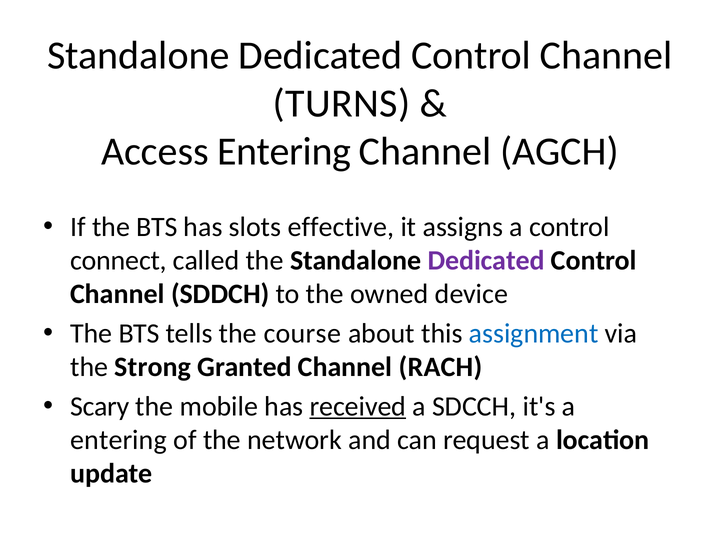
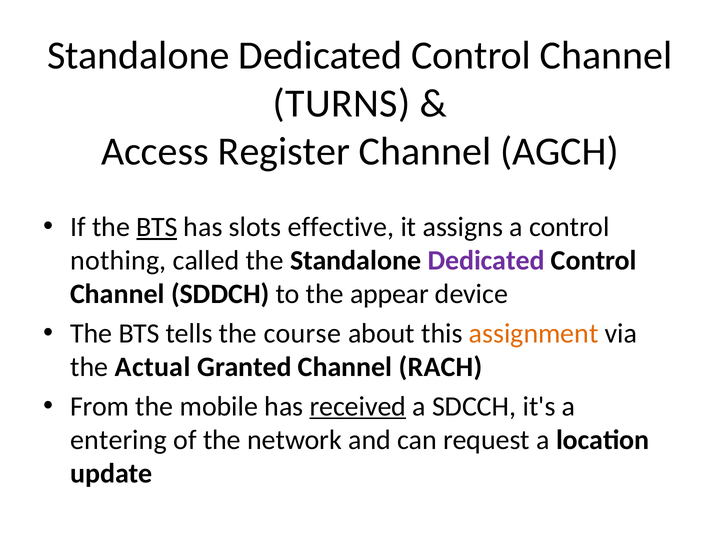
Access Entering: Entering -> Register
BTS at (157, 227) underline: none -> present
connect: connect -> nothing
owned: owned -> appear
assignment colour: blue -> orange
Strong: Strong -> Actual
Scary: Scary -> From
